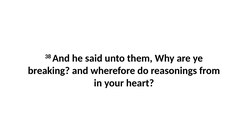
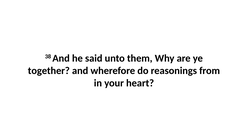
breaking: breaking -> together
